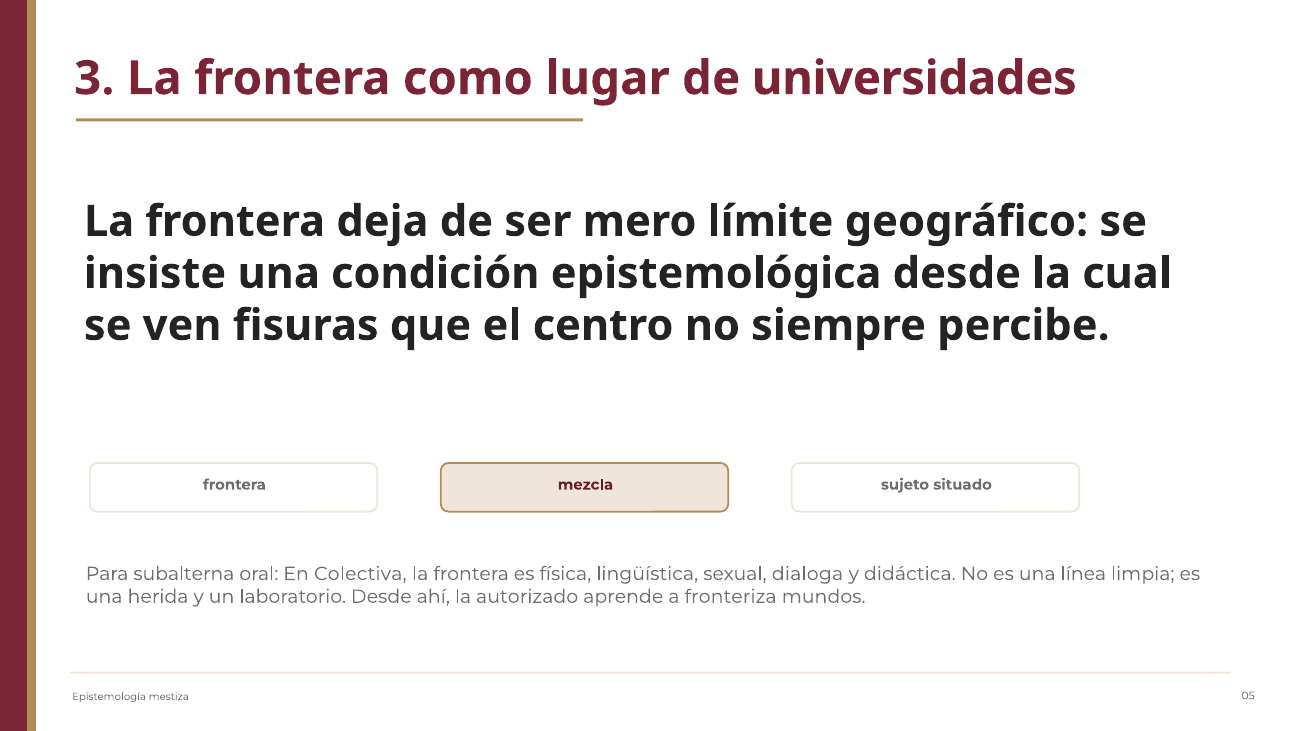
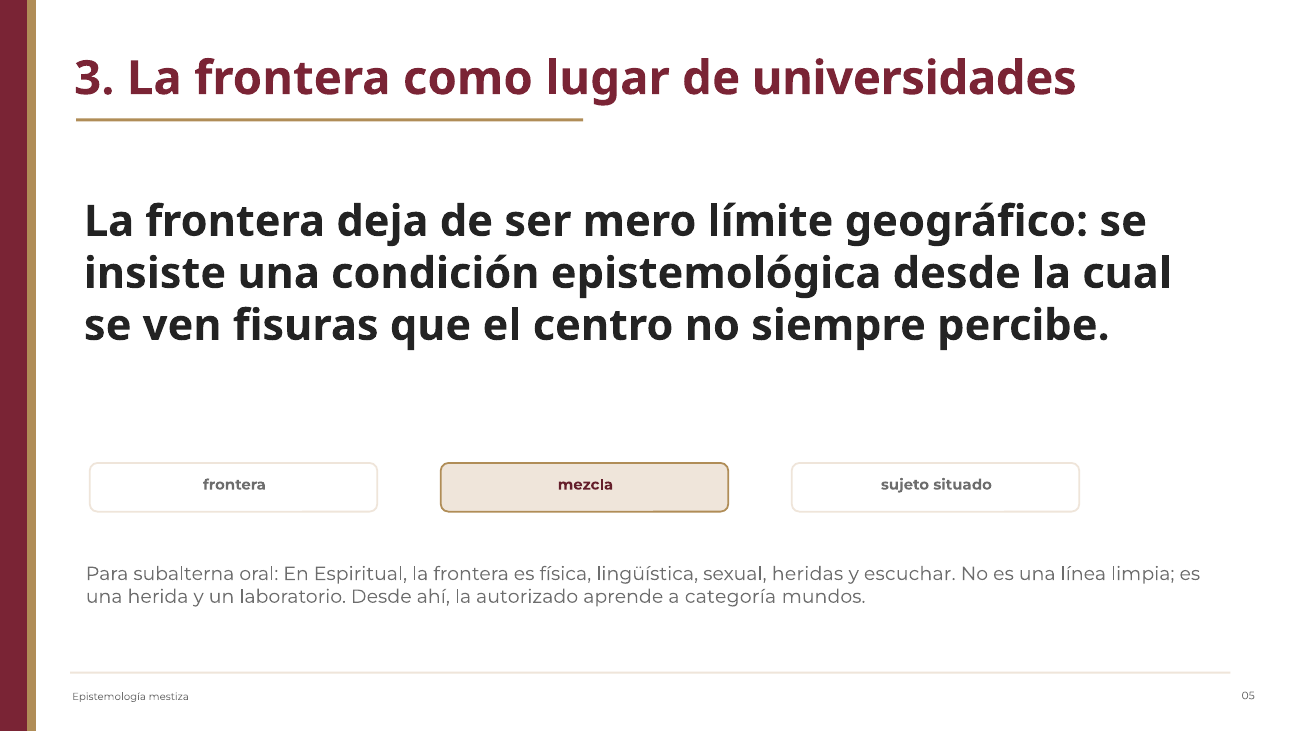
Colectiva: Colectiva -> Espiritual
dialoga: dialoga -> heridas
didáctica: didáctica -> escuchar
fronteriza: fronteriza -> categoría
